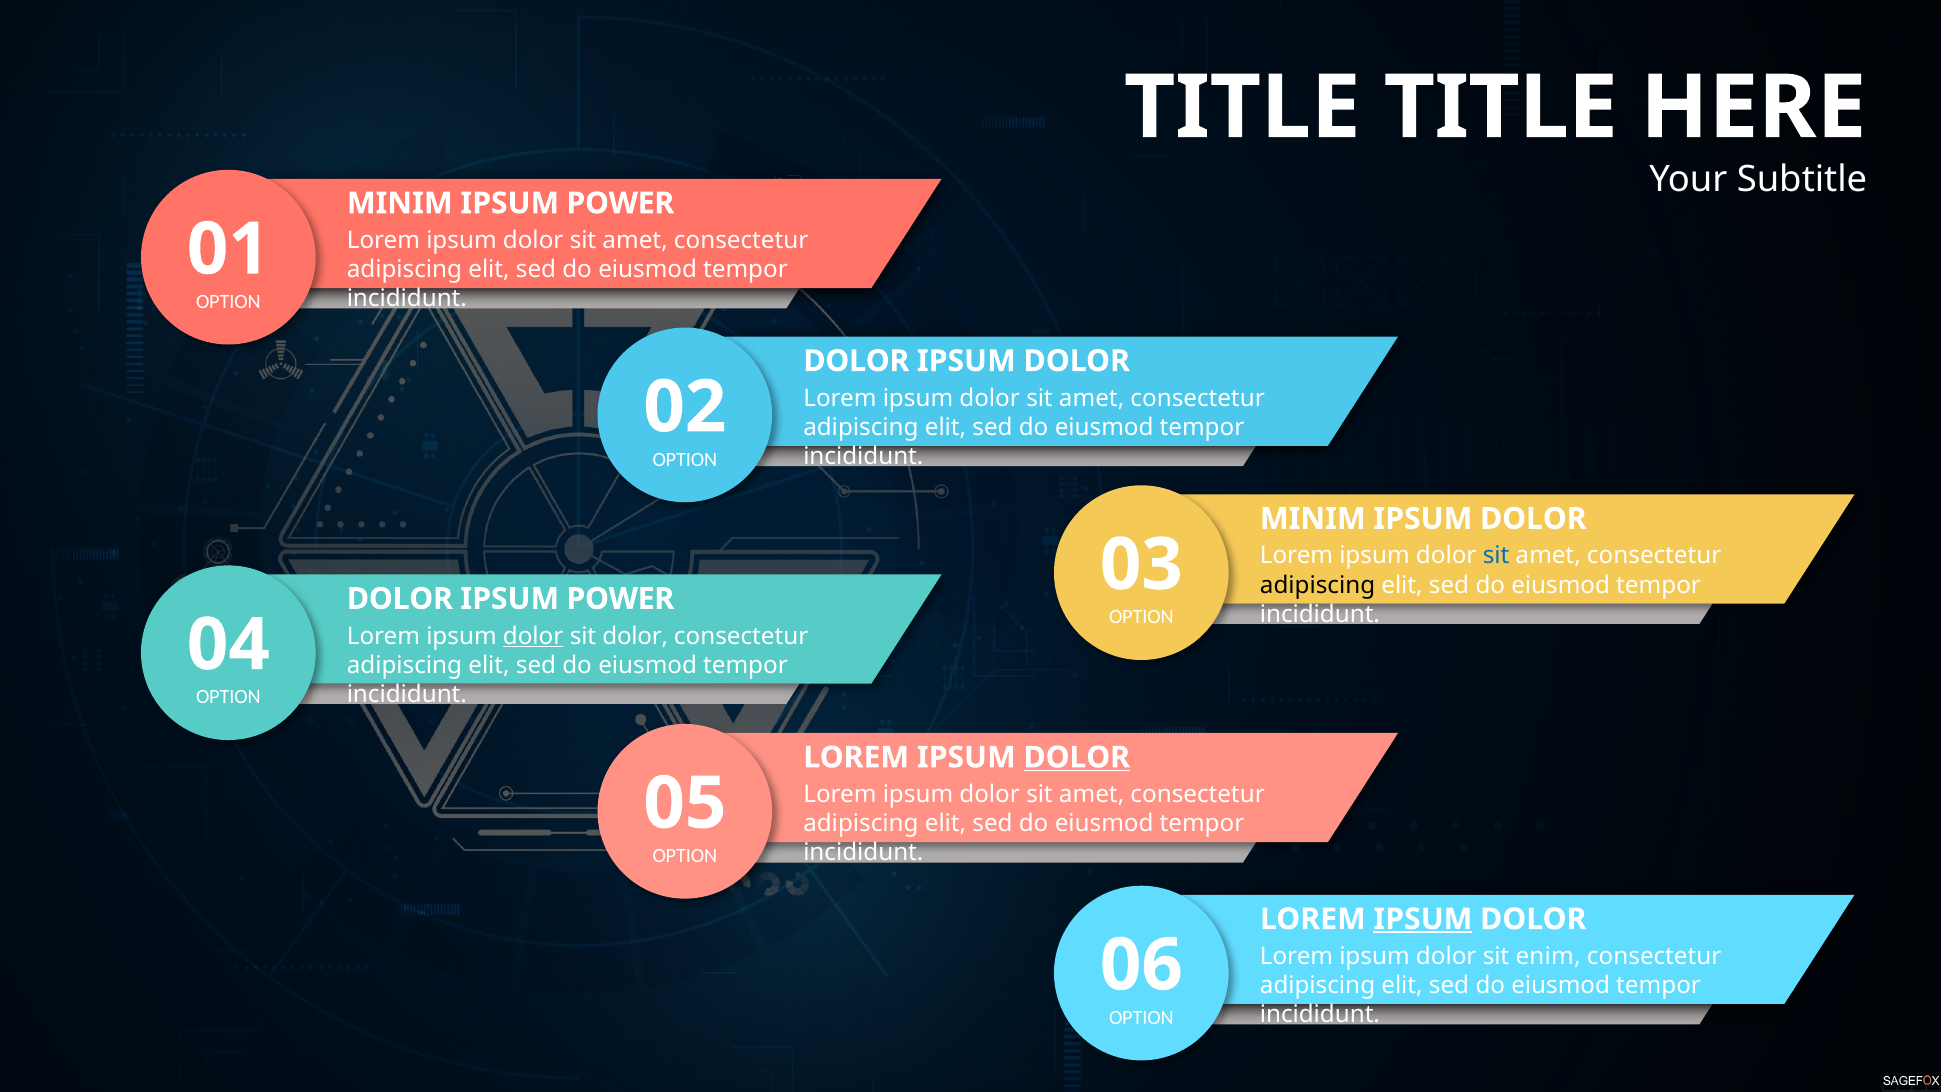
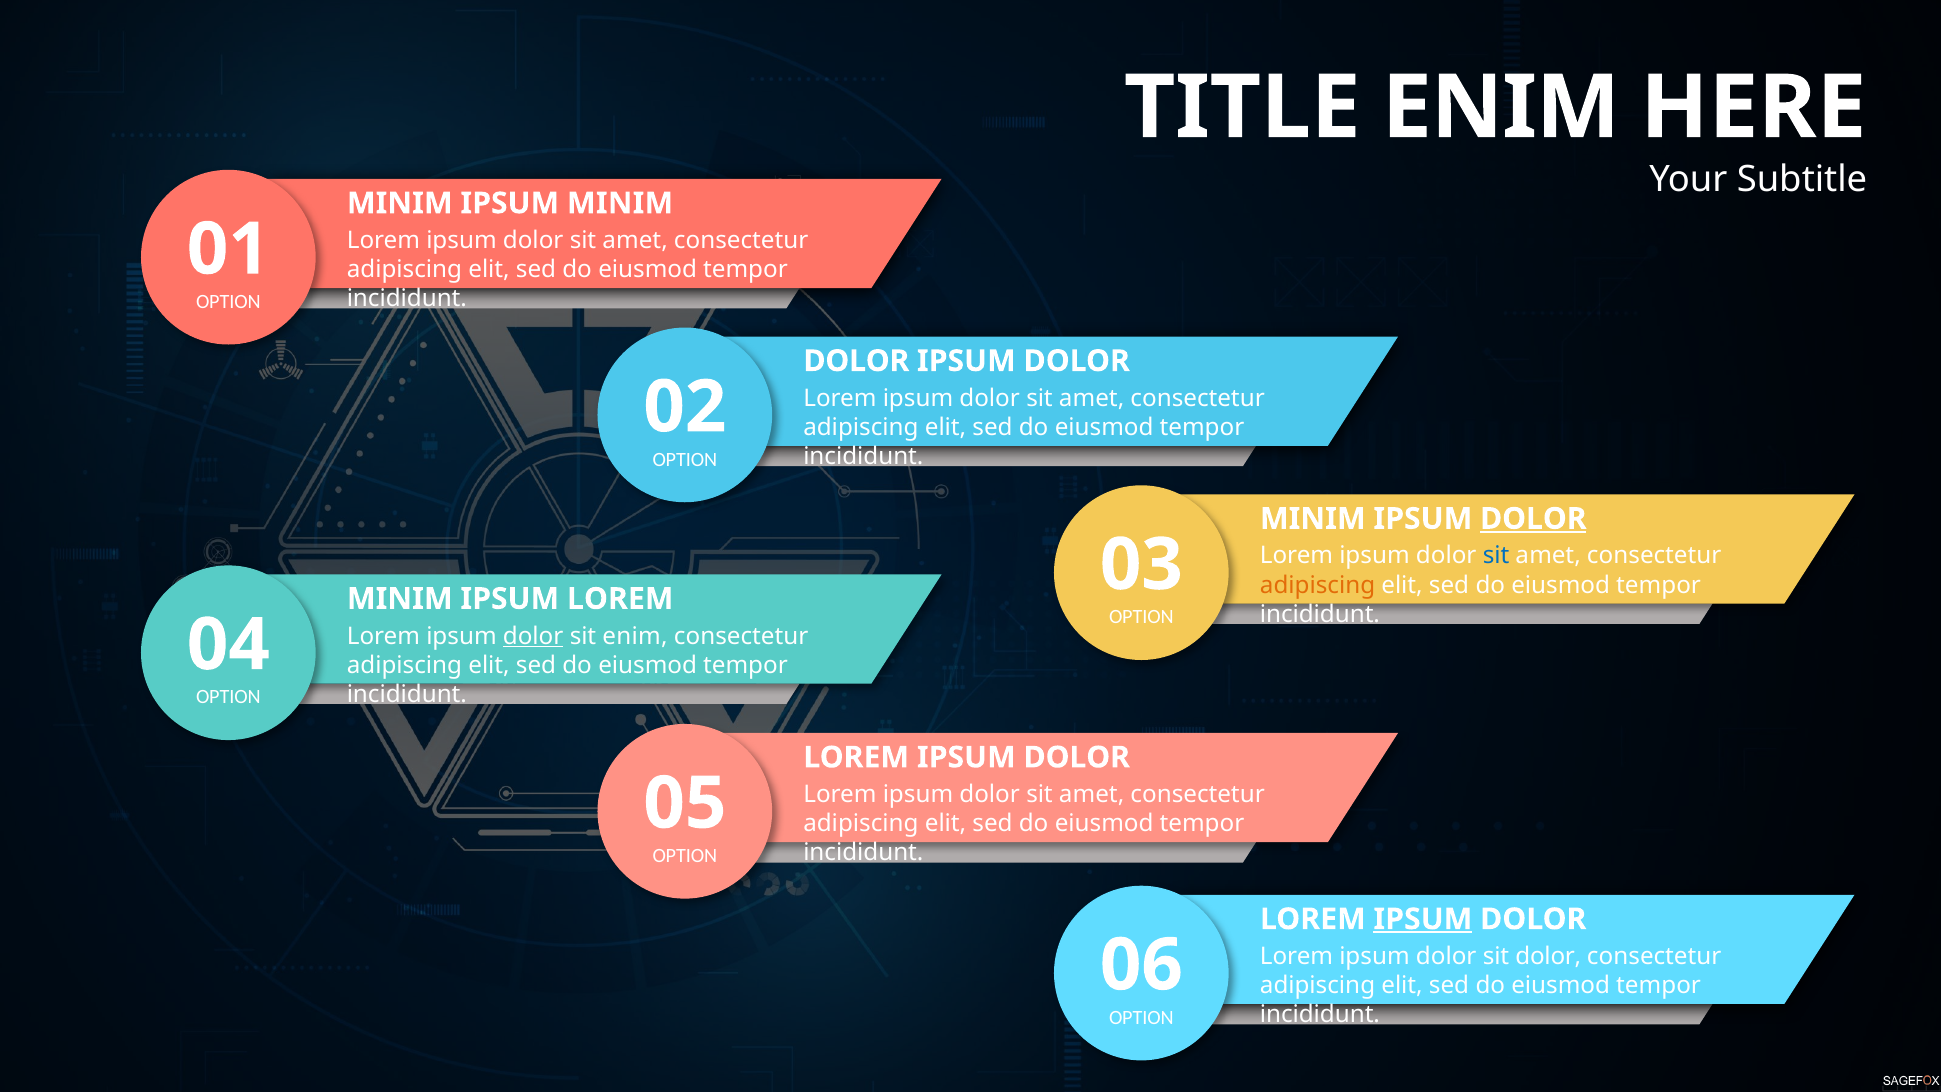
TITLE TITLE: TITLE -> ENIM
POWER at (620, 203): POWER -> MINIM
DOLOR at (1533, 519) underline: none -> present
adipiscing at (1318, 585) colour: black -> orange
DOLOR at (400, 599): DOLOR -> MINIM
POWER at (620, 599): POWER -> LOREM
sit dolor: dolor -> enim
DOLOR at (1077, 757) underline: present -> none
sit enim: enim -> dolor
